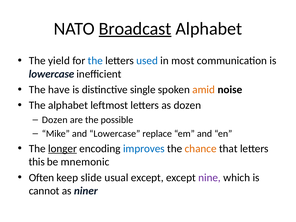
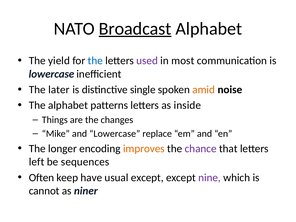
used colour: blue -> purple
have: have -> later
leftmost: leftmost -> patterns
as dozen: dozen -> inside
Dozen at (55, 120): Dozen -> Things
possible: possible -> changes
longer underline: present -> none
improves colour: blue -> orange
chance colour: orange -> purple
this: this -> left
mnemonic: mnemonic -> sequences
slide: slide -> have
